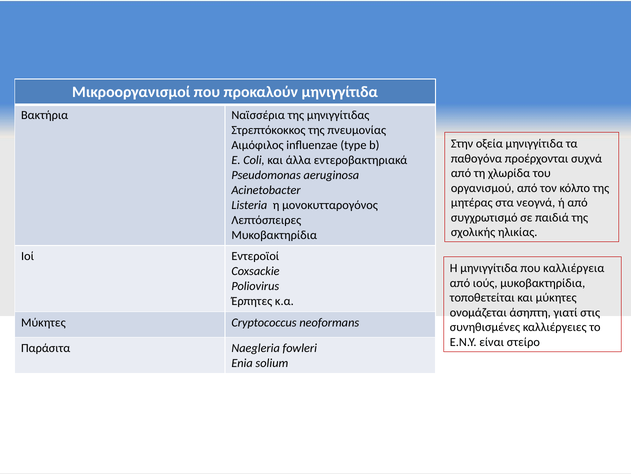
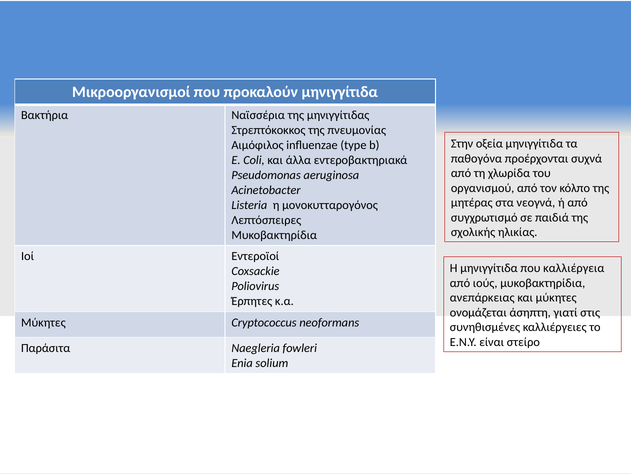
τοποθετείται: τοποθετείται -> ανεπάρκειας
